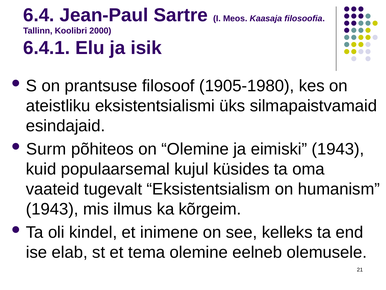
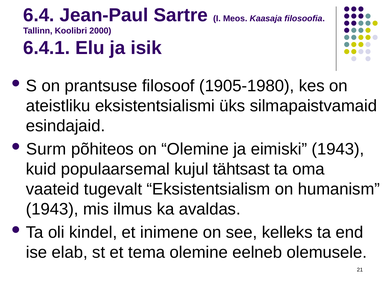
küsides: küsides -> tähtsast
kõrgeim: kõrgeim -> avaldas
